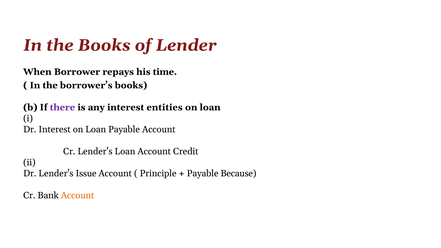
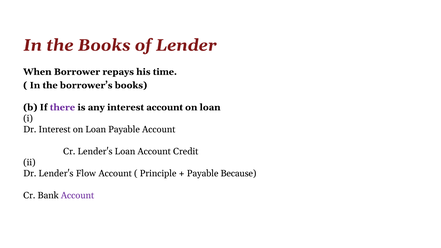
interest entities: entities -> account
Issue: Issue -> Flow
Account at (78, 196) colour: orange -> purple
